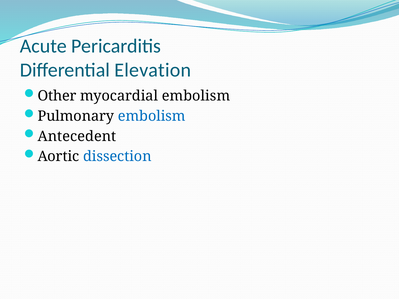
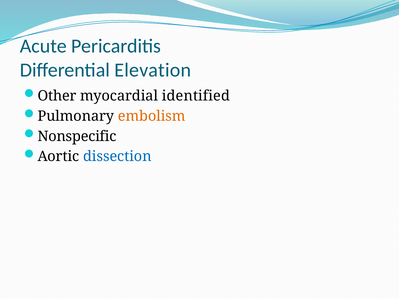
myocardial embolism: embolism -> identified
embolism at (152, 116) colour: blue -> orange
Antecedent: Antecedent -> Nonspecific
